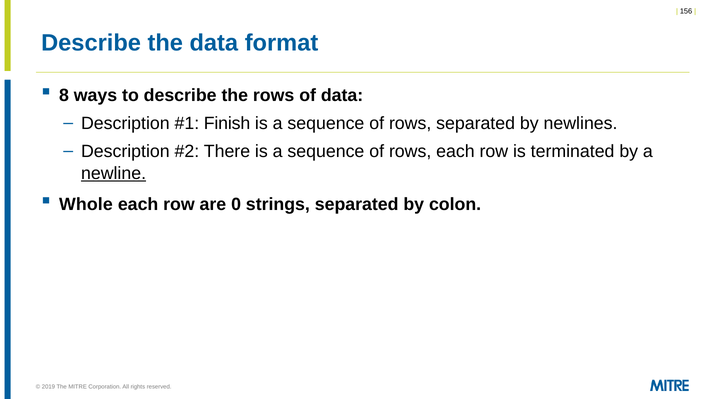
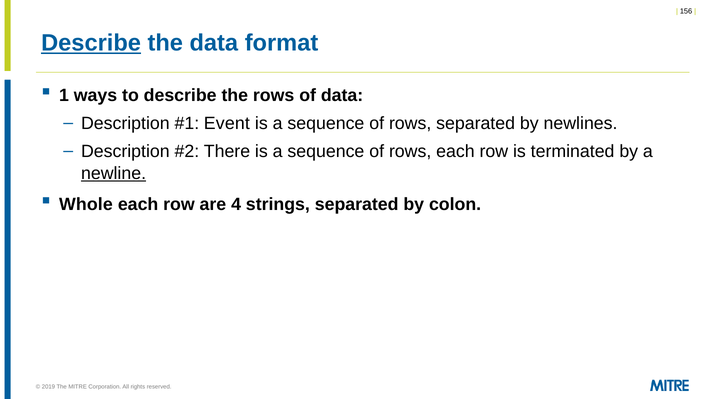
Describe at (91, 43) underline: none -> present
8: 8 -> 1
Finish: Finish -> Event
0: 0 -> 4
